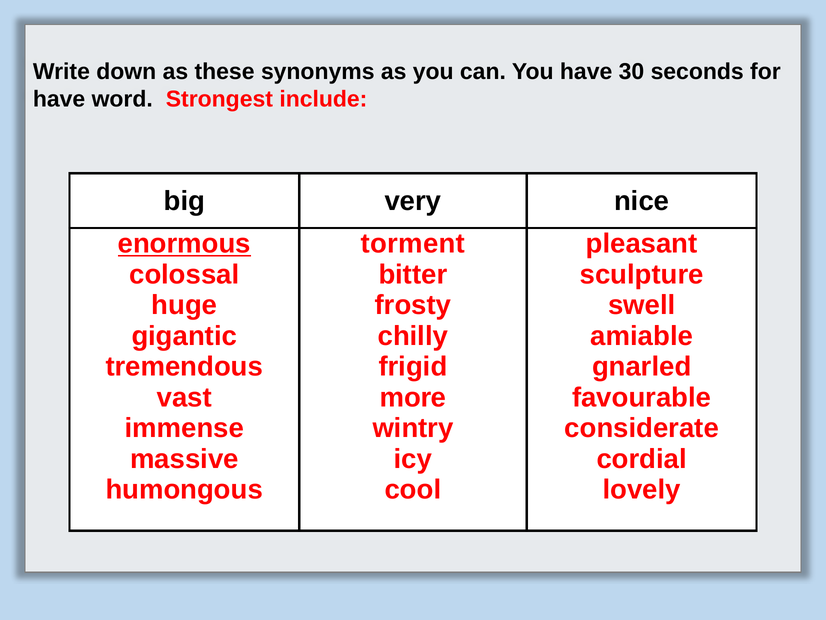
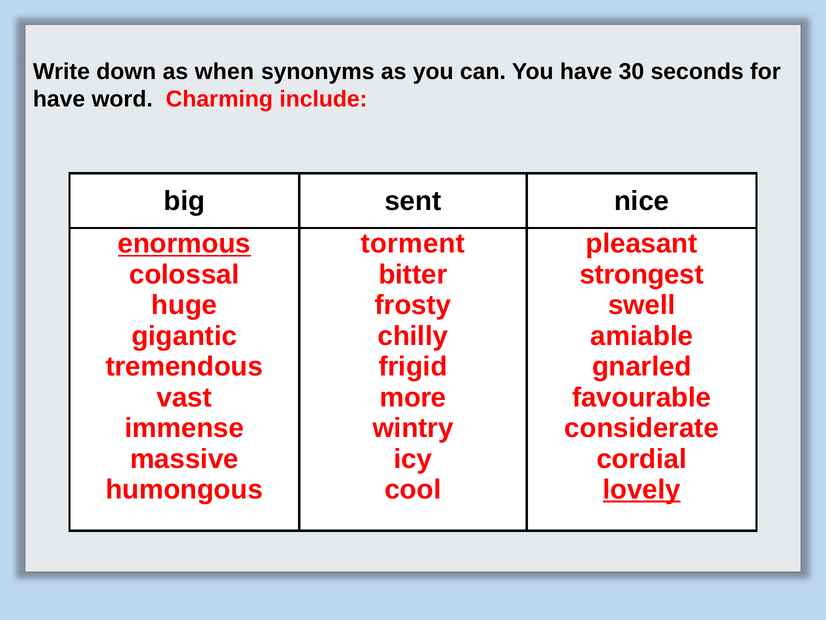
these: these -> when
Strongest: Strongest -> Charming
very: very -> sent
sculpture: sculpture -> strongest
lovely underline: none -> present
